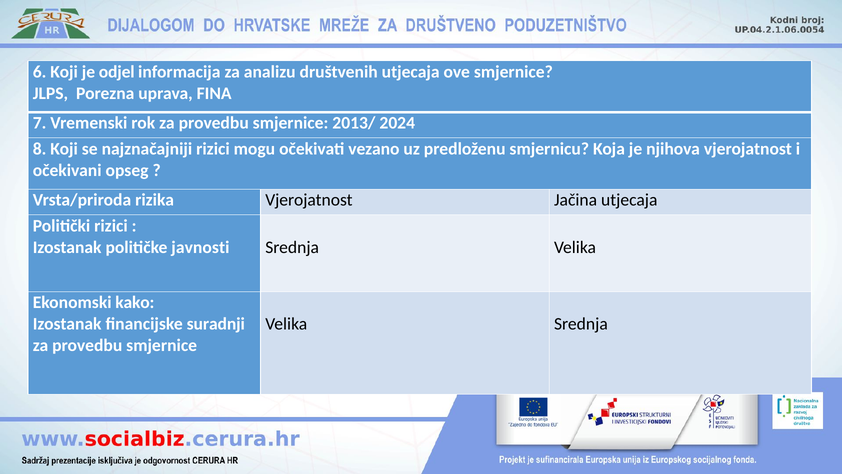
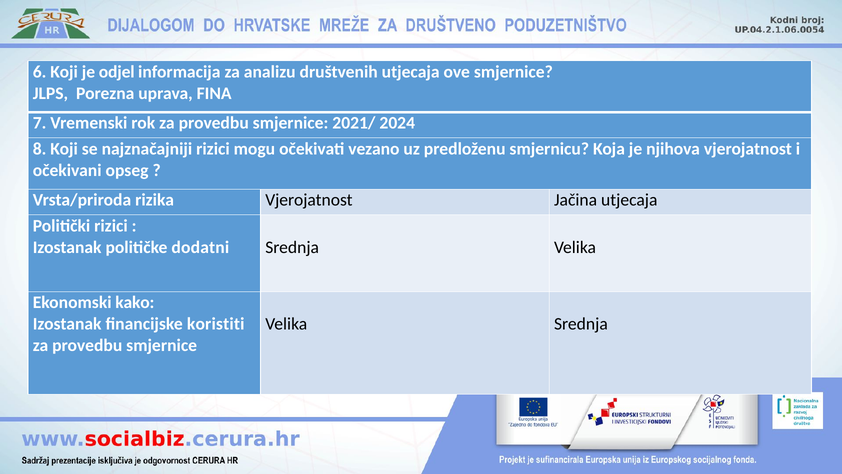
2013/: 2013/ -> 2021/
javnosti: javnosti -> dodatni
suradnji: suradnji -> koristiti
